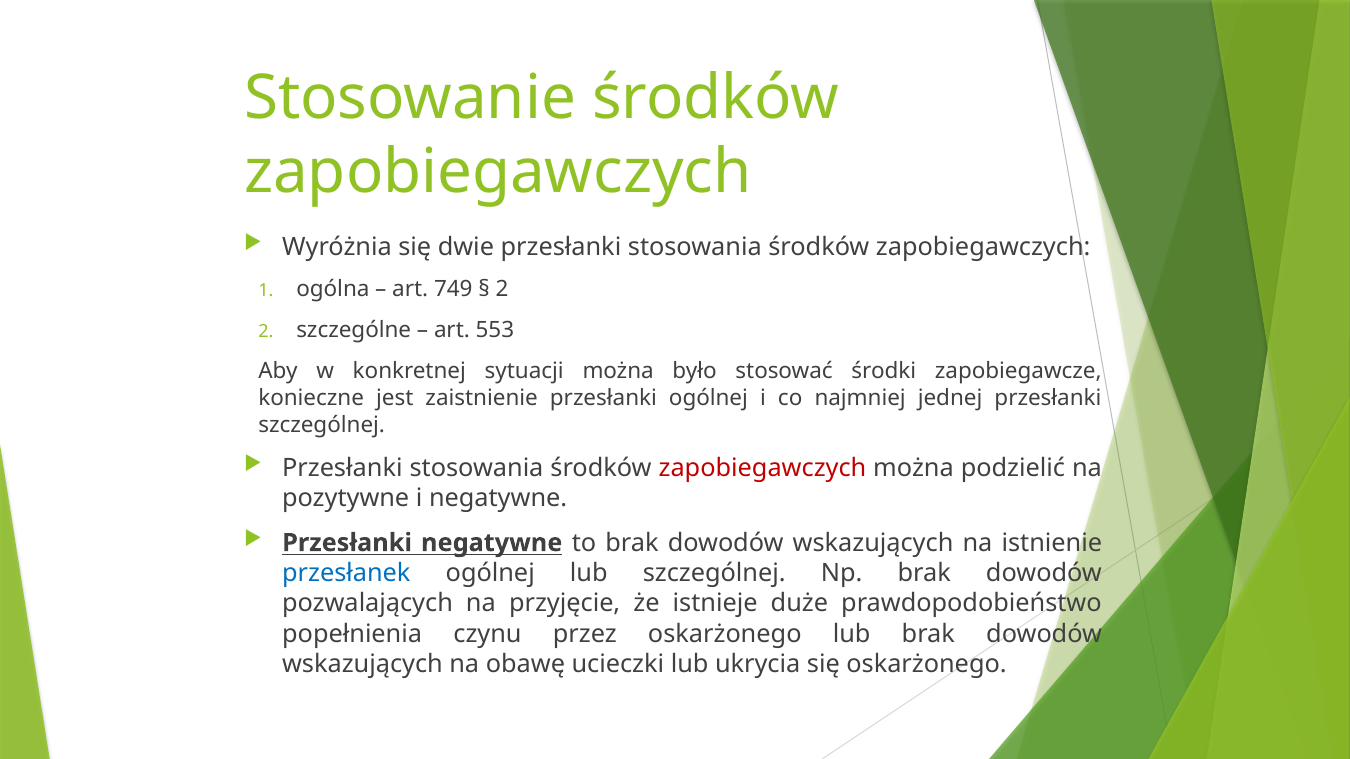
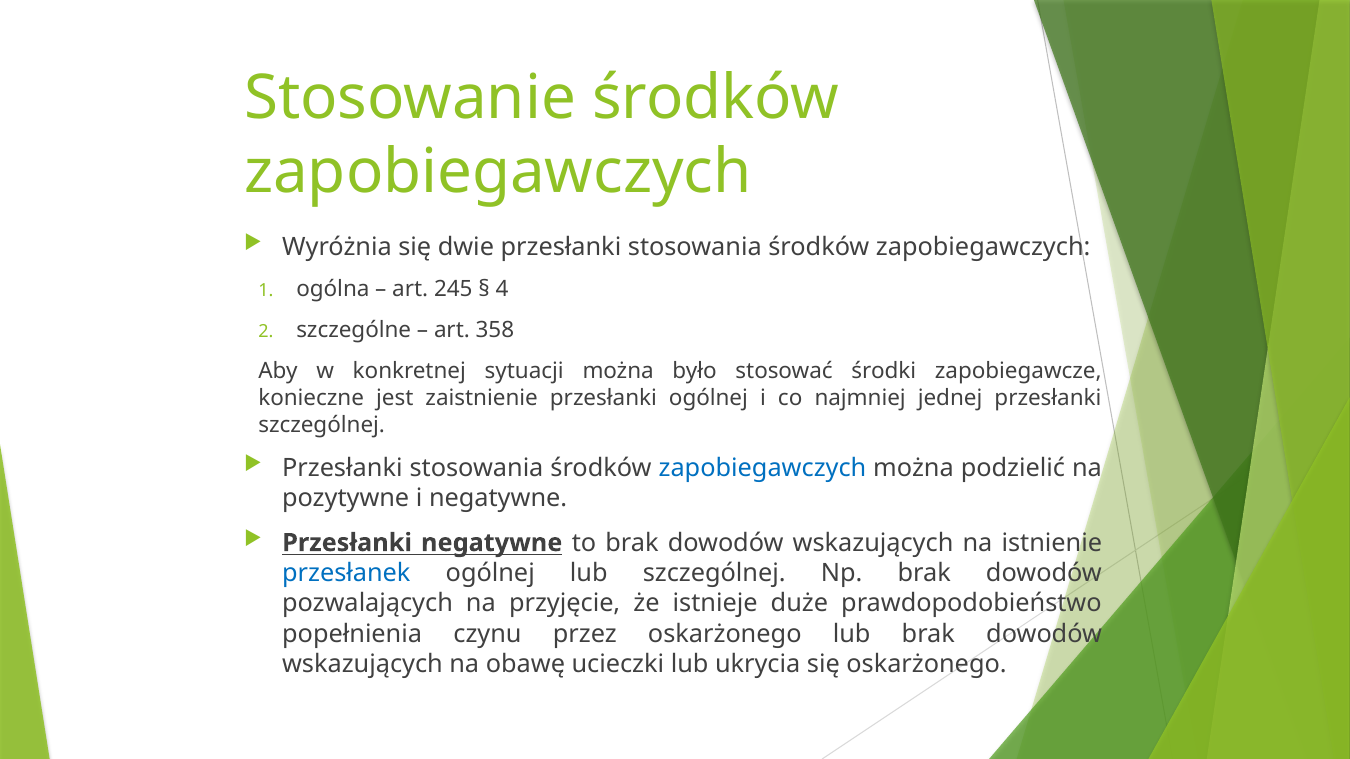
749: 749 -> 245
2 at (502, 289): 2 -> 4
553: 553 -> 358
zapobiegawczych at (762, 468) colour: red -> blue
